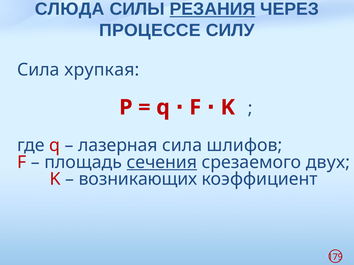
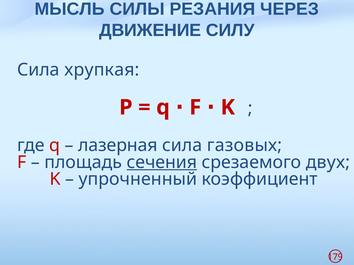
СЛЮДА: СЛЮДА -> МЫСЛЬ
РЕЗАНИЯ underline: present -> none
ПРОЦЕССЕ: ПРОЦЕССЕ -> ДВИЖЕНИЕ
шлифов: шлифов -> газовых
возникающих: возникающих -> упрочненный
